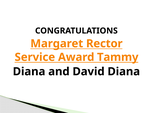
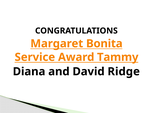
Rector: Rector -> Bonita
David Diana: Diana -> Ridge
